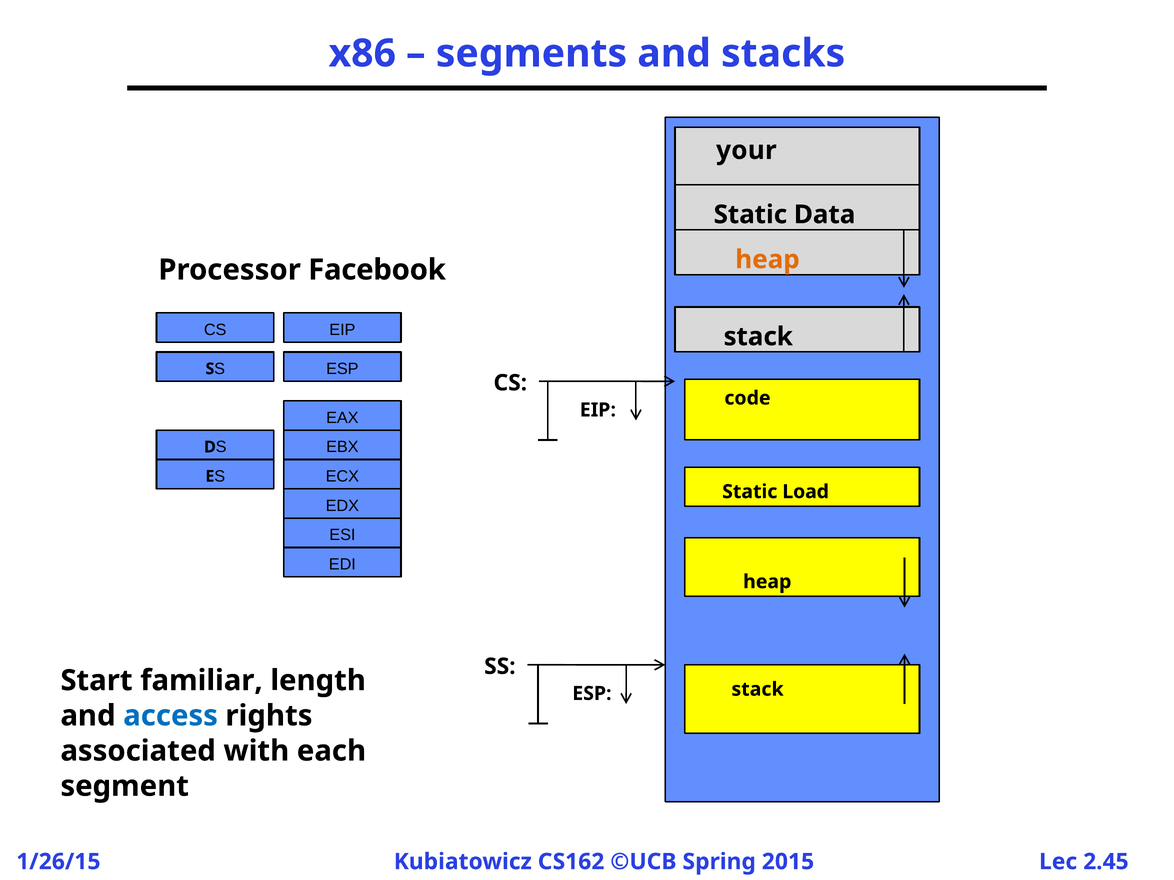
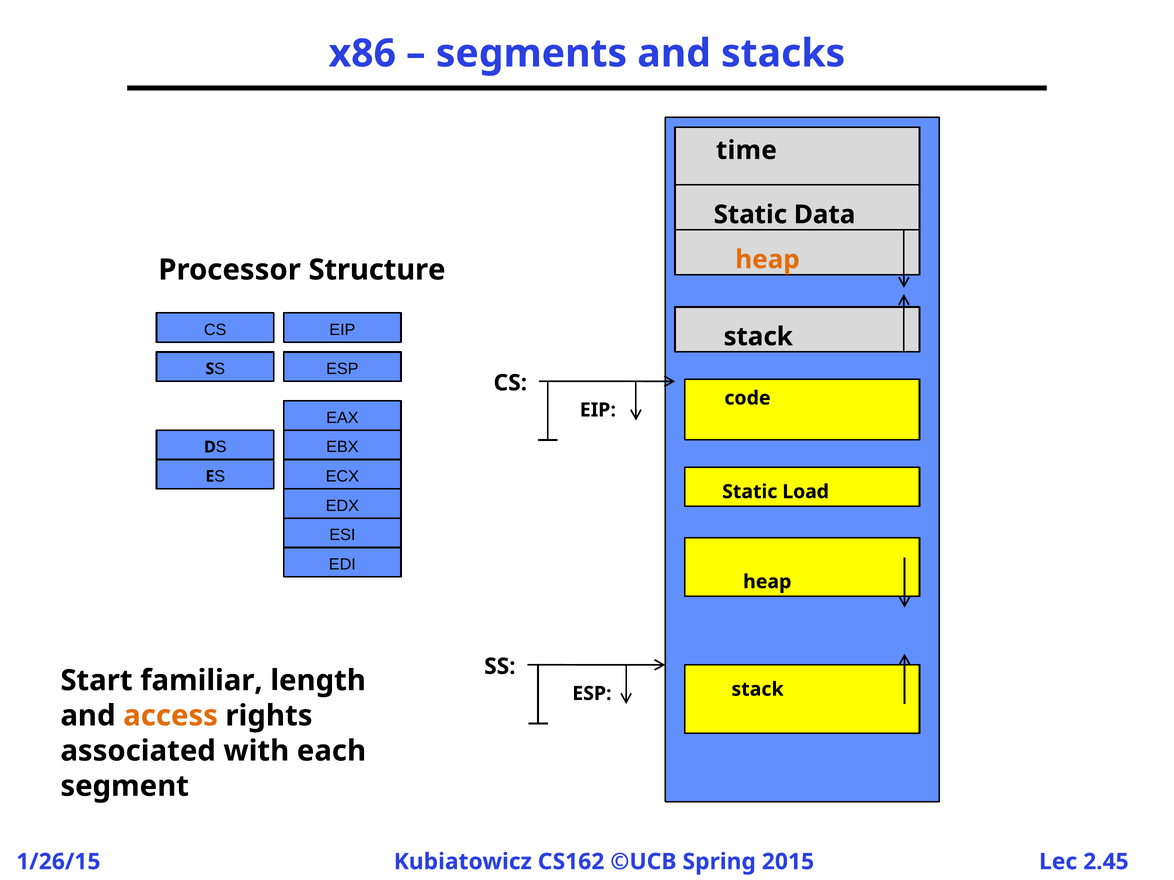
your: your -> time
Facebook: Facebook -> Structure
access colour: blue -> orange
